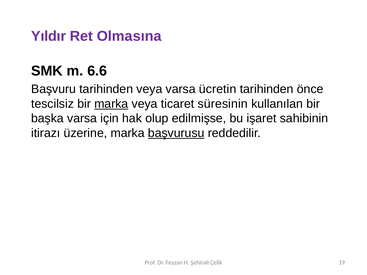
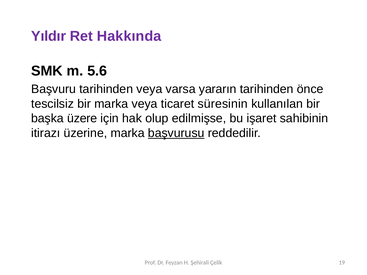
Olmasına: Olmasına -> Hakkında
6.6: 6.6 -> 5.6
ücretin: ücretin -> yararın
marka at (111, 104) underline: present -> none
başka varsa: varsa -> üzere
